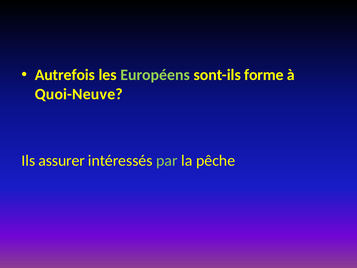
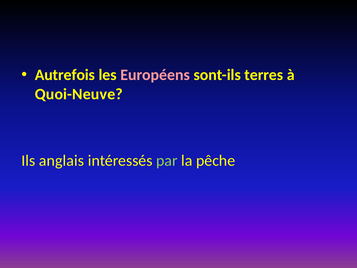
Européens colour: light green -> pink
forme: forme -> terres
assurer: assurer -> anglais
